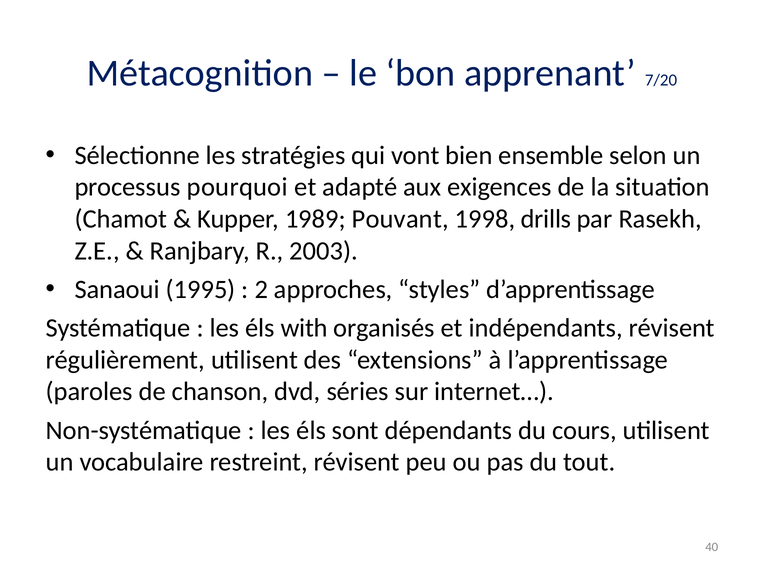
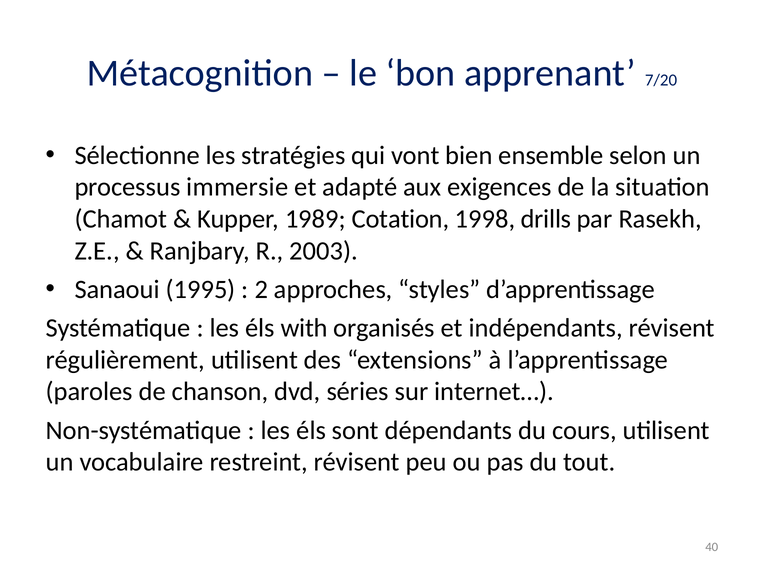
pourquoi: pourquoi -> immersie
Pouvant: Pouvant -> Cotation
